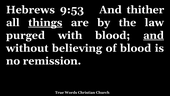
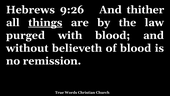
9:53: 9:53 -> 9:26
and at (154, 35) underline: present -> none
believing: believing -> believeth
